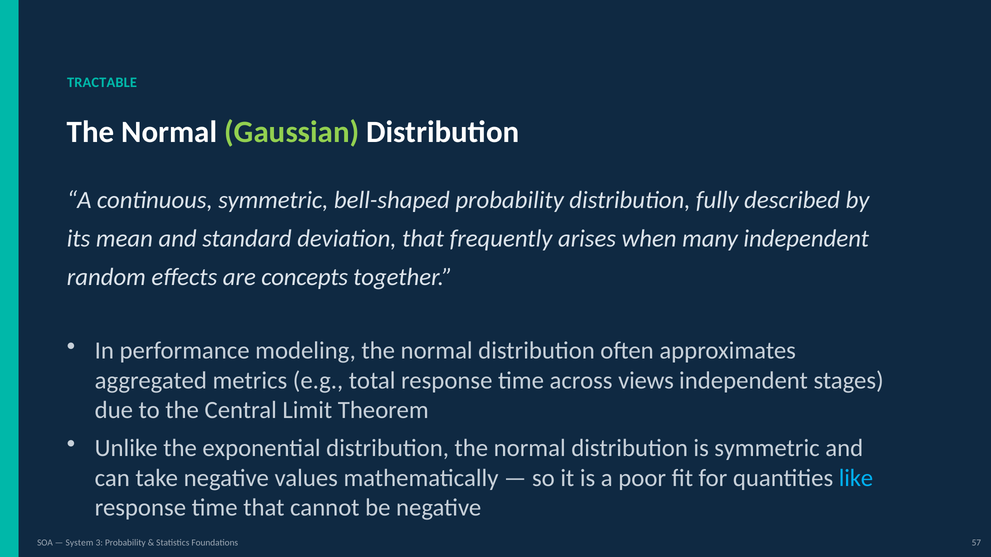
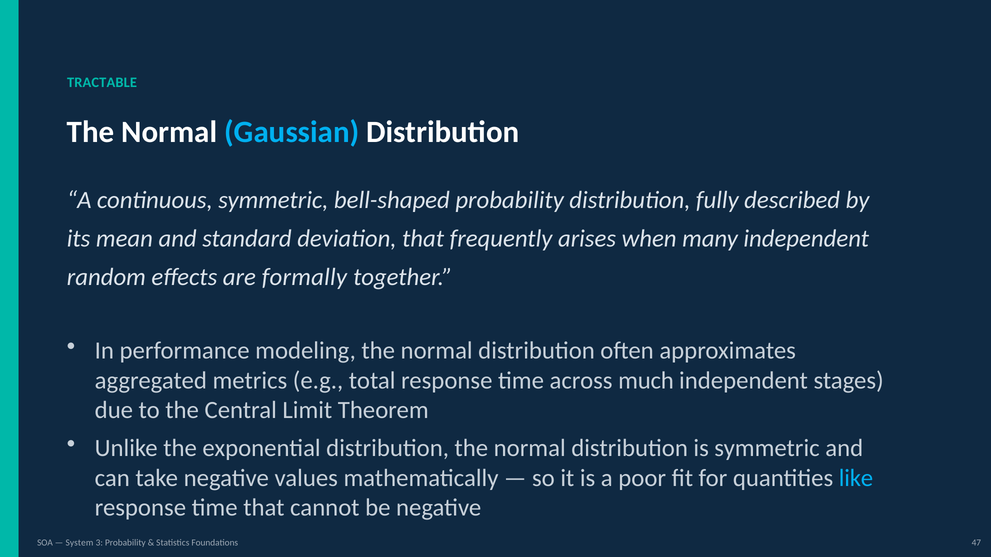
Gaussian colour: light green -> light blue
concepts: concepts -> formally
views: views -> much
57: 57 -> 47
